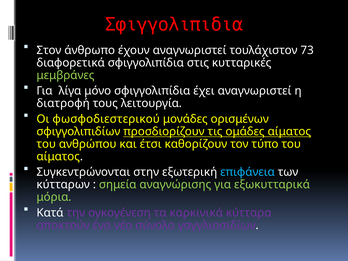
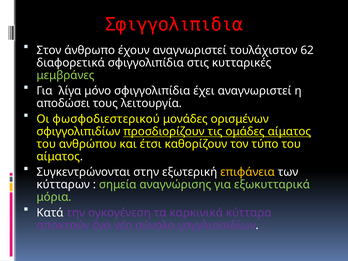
73: 73 -> 62
διατροφή: διατροφή -> αποδώσει
επιφάνεια colour: light blue -> yellow
